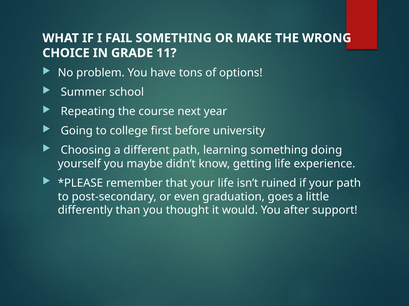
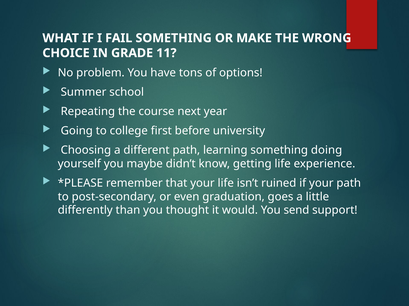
after: after -> send
